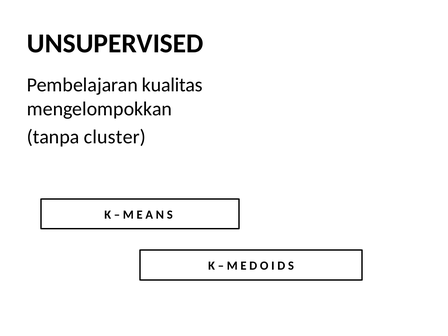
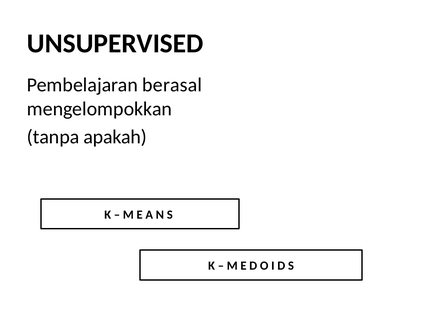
kualitas: kualitas -> berasal
cluster: cluster -> apakah
